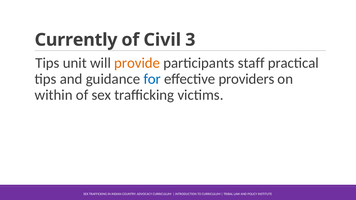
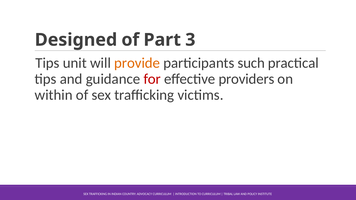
Currently: Currently -> Designed
Civil: Civil -> Part
staff: staff -> such
for colour: blue -> red
